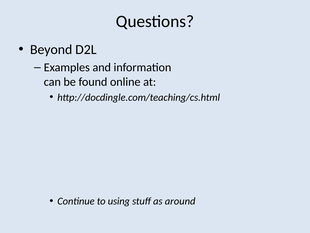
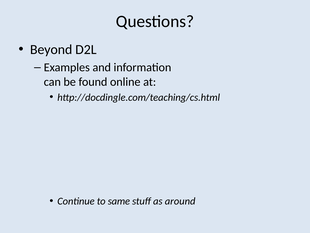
using: using -> same
